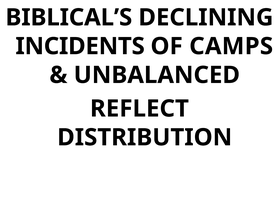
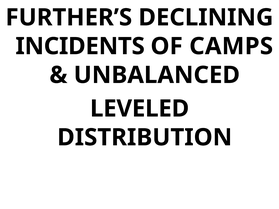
BIBLICAL’S: BIBLICAL’S -> FURTHER’S
REFLECT: REFLECT -> LEVELED
